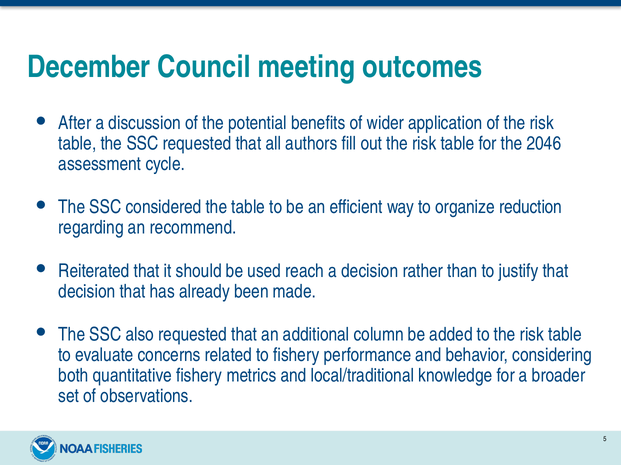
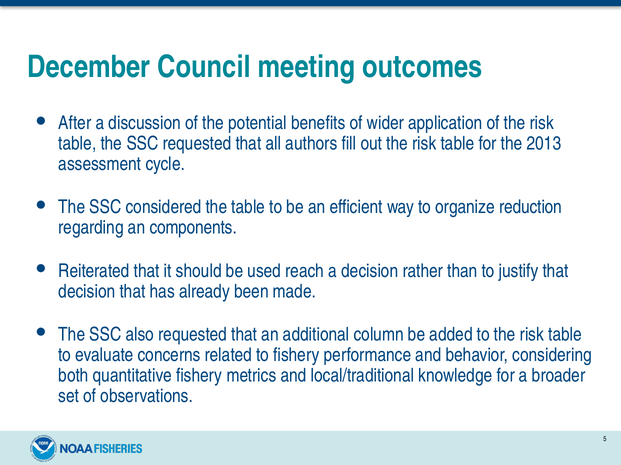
2046: 2046 -> 2013
recommend: recommend -> components
